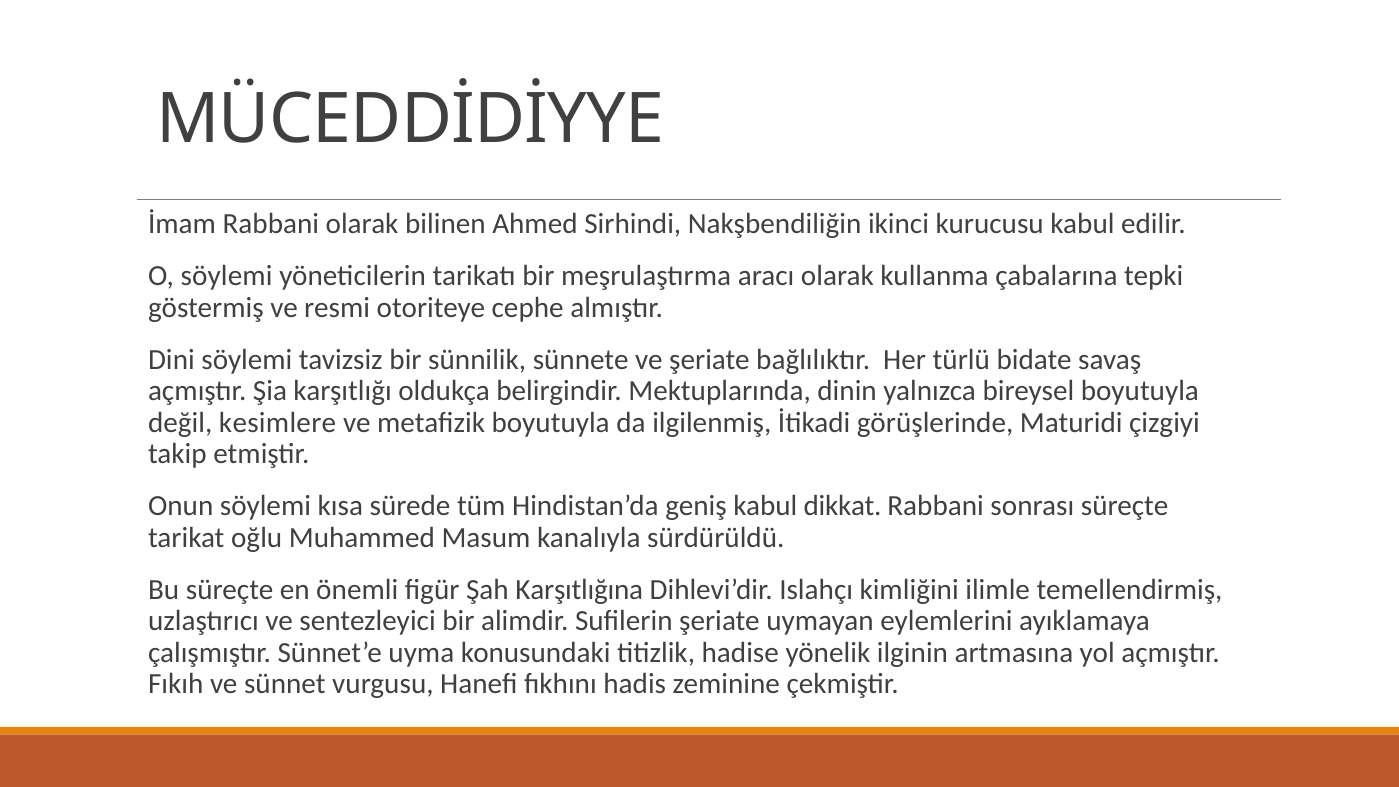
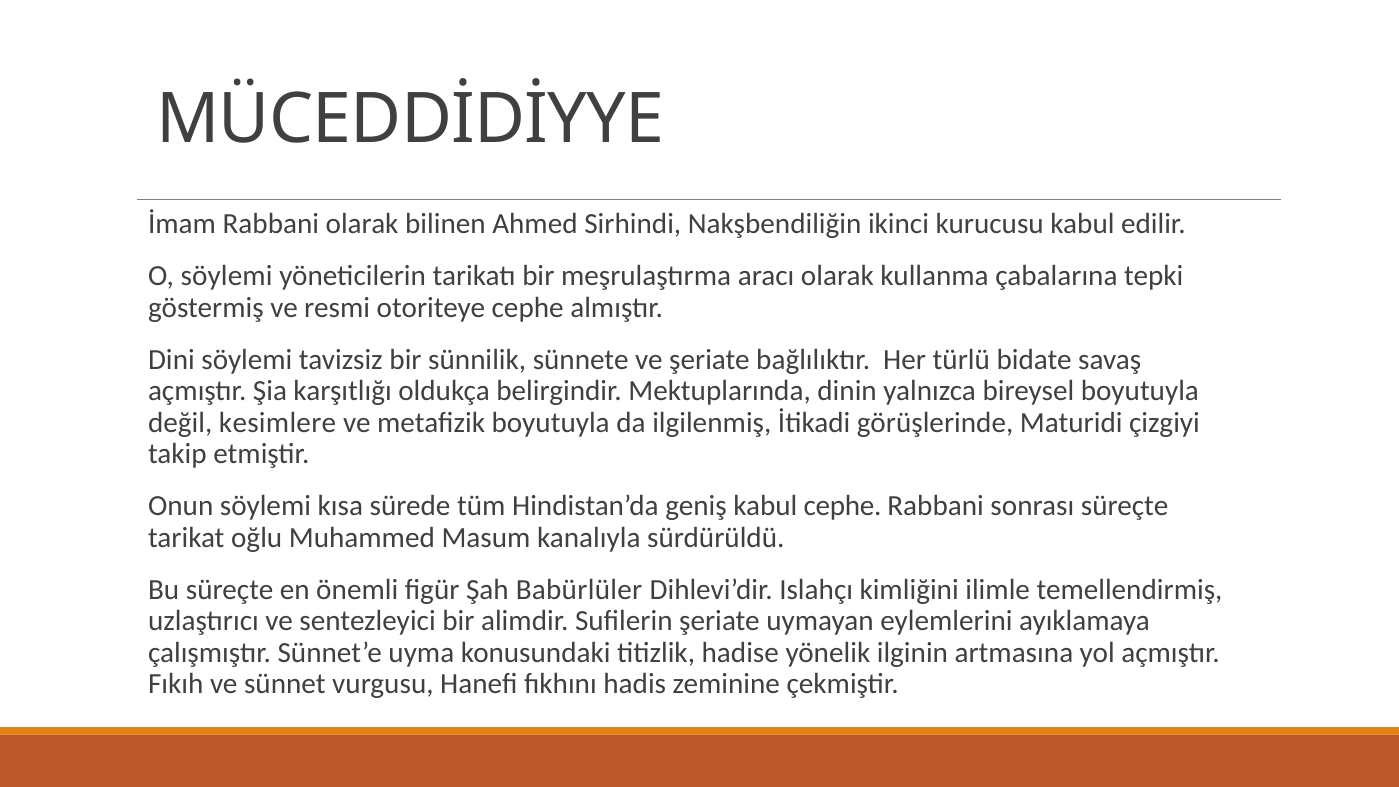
kabul dikkat: dikkat -> cephe
Karşıtlığına: Karşıtlığına -> Babürlüler
